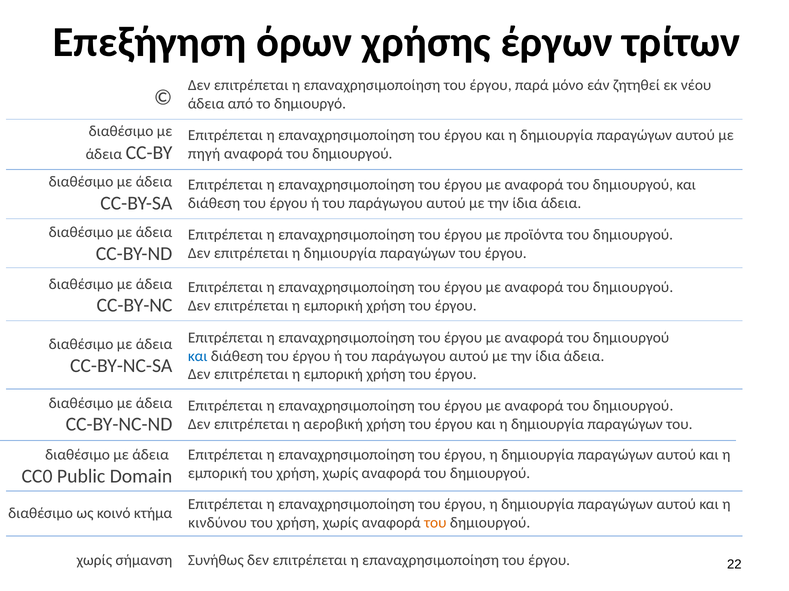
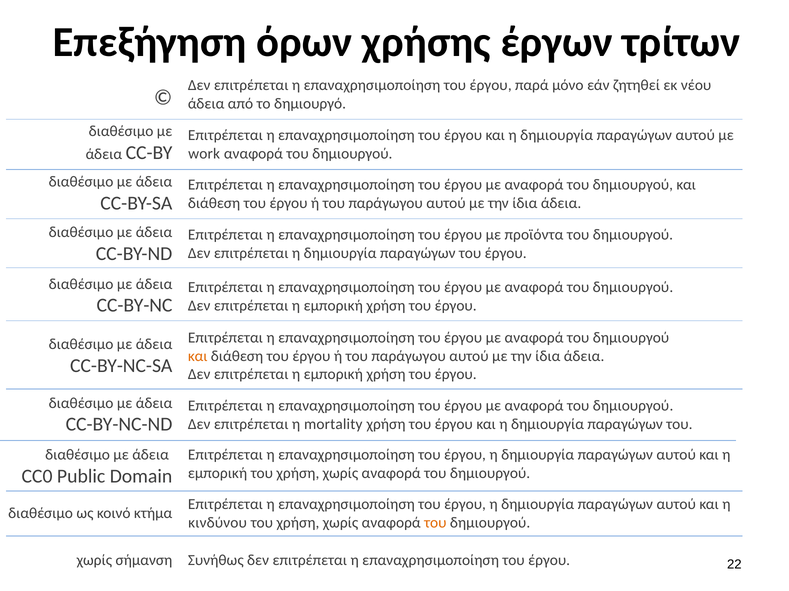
πηγή: πηγή -> work
και at (198, 356) colour: blue -> orange
αεροβική: αεροβική -> mortality
